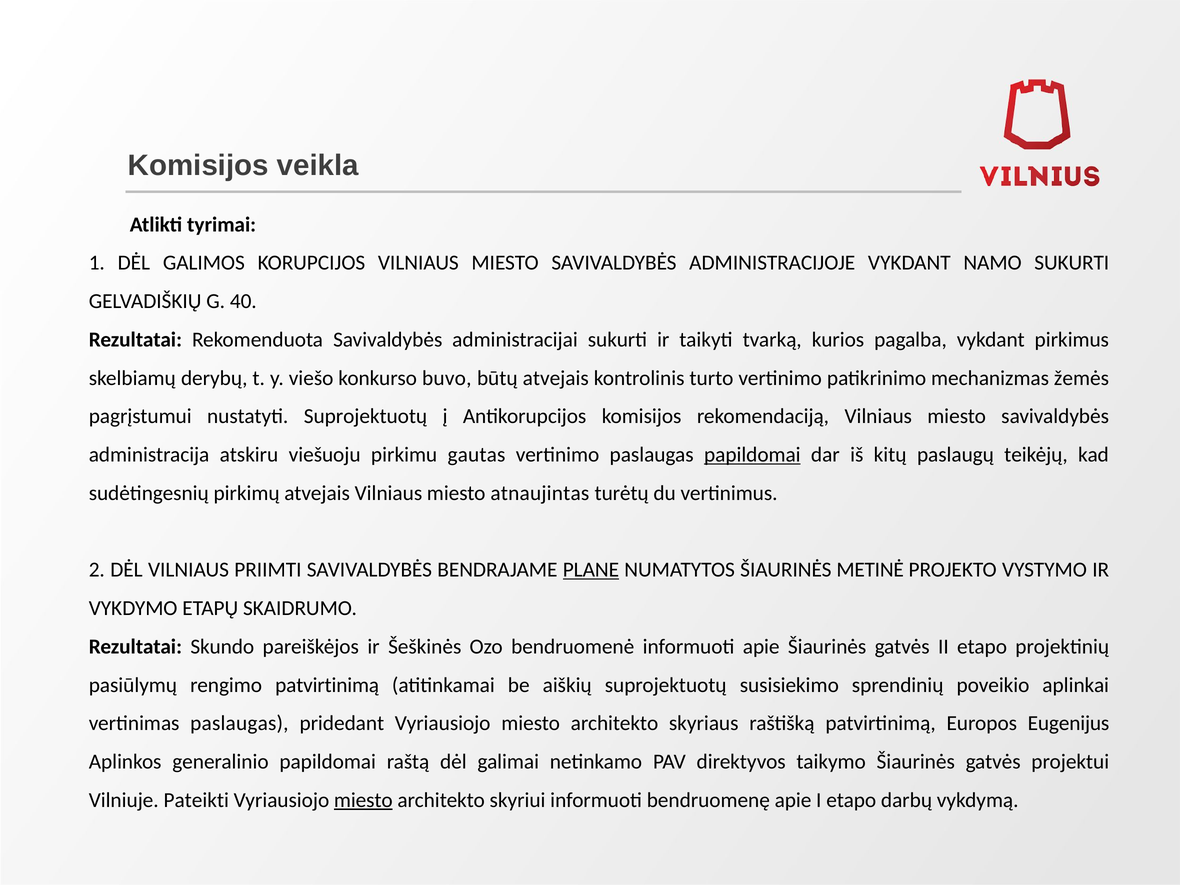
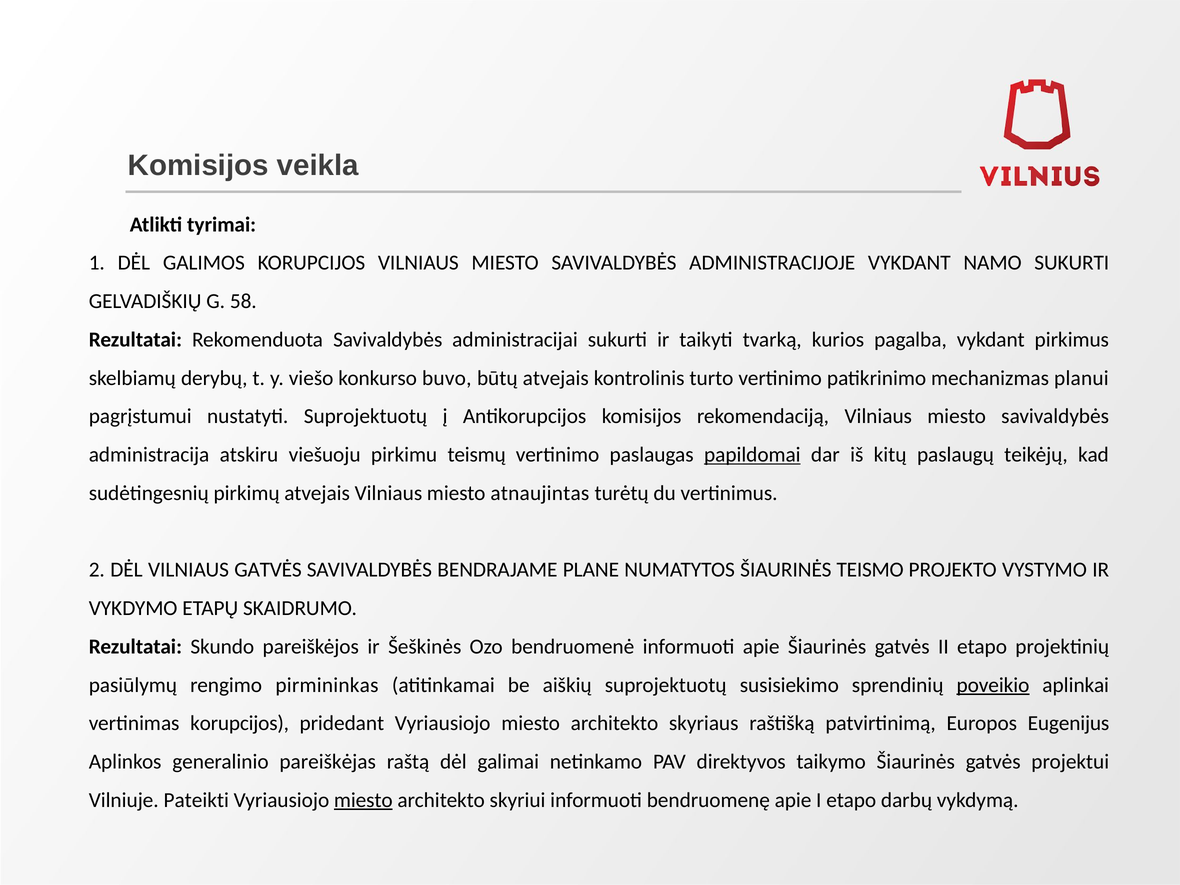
40: 40 -> 58
žemės: žemės -> planui
gautas: gautas -> teismų
VILNIAUS PRIIMTI: PRIIMTI -> GATVĖS
PLANE underline: present -> none
METINĖ: METINĖ -> TEISMO
rengimo patvirtinimą: patvirtinimą -> pirmininkas
poveikio underline: none -> present
vertinimas paslaugas: paslaugas -> korupcijos
generalinio papildomai: papildomai -> pareiškėjas
